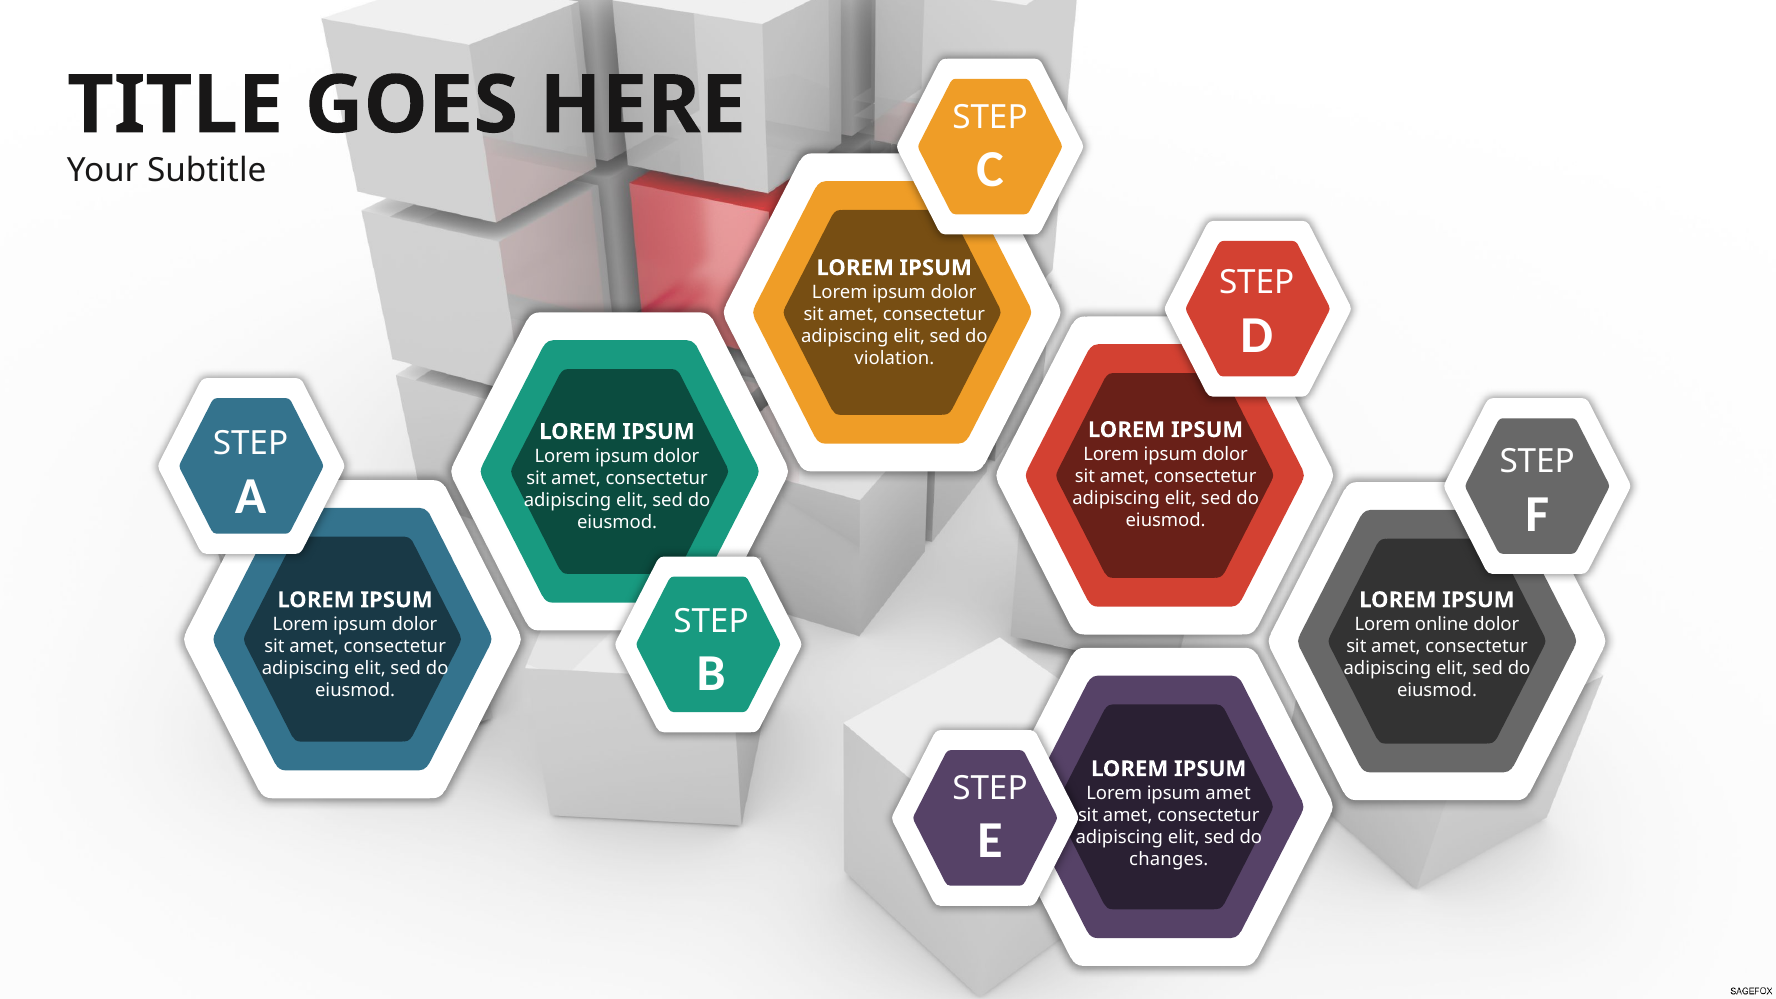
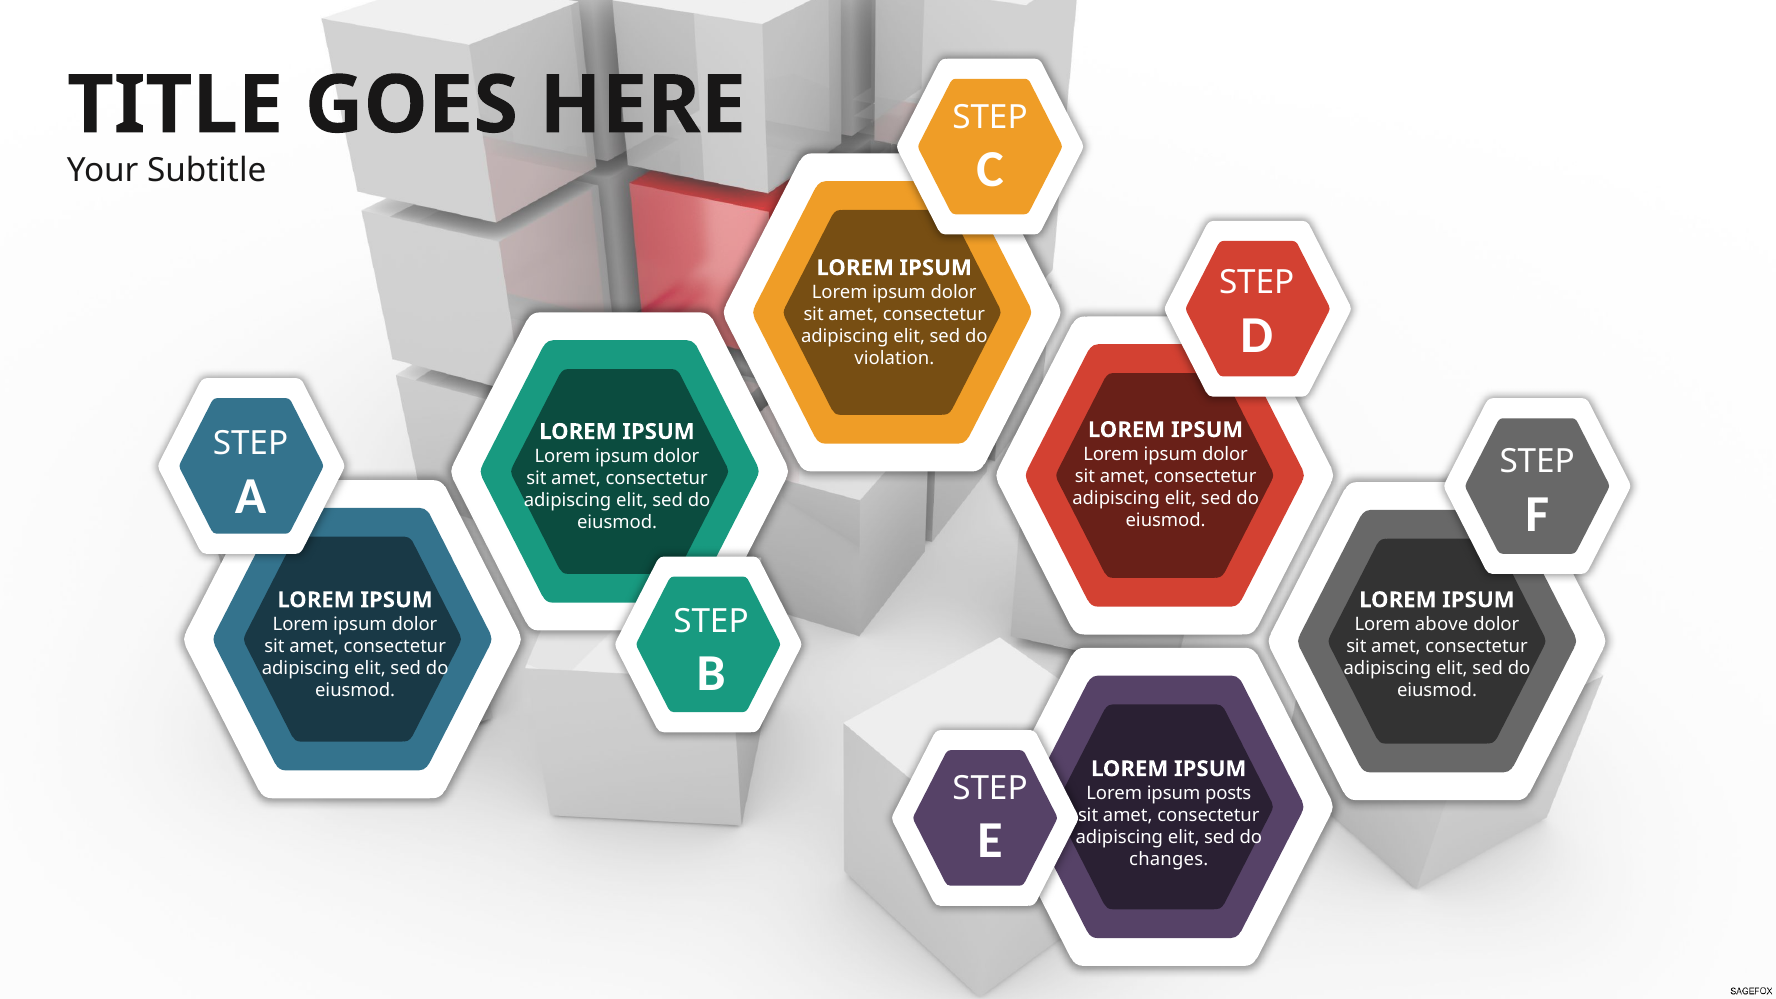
online: online -> above
ipsum amet: amet -> posts
